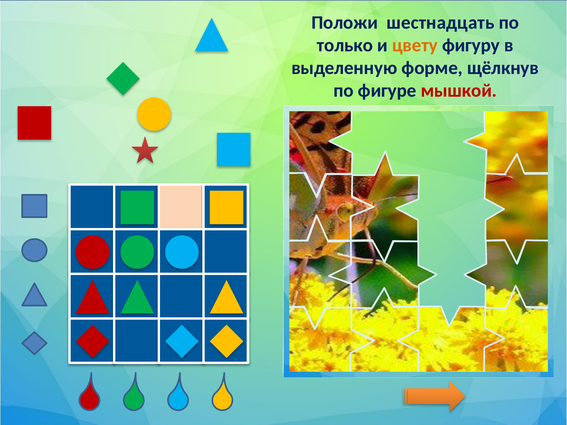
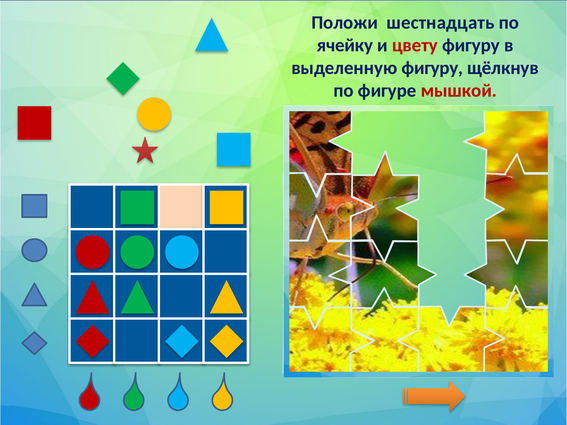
только: только -> ячейку
цвету colour: orange -> red
выделенную форме: форме -> фигуру
